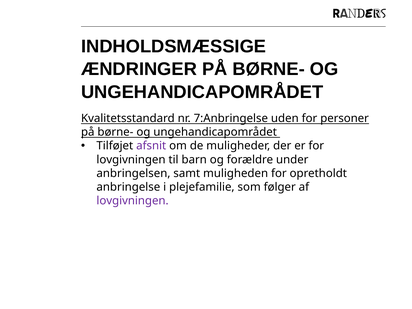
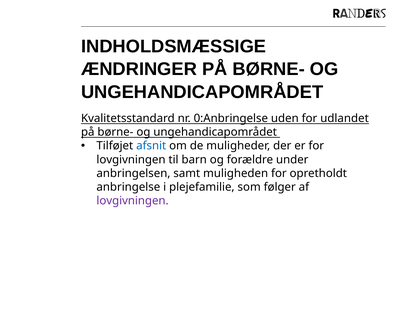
7:Anbringelse: 7:Anbringelse -> 0:Anbringelse
personer: personer -> udlandet
afsnit colour: purple -> blue
